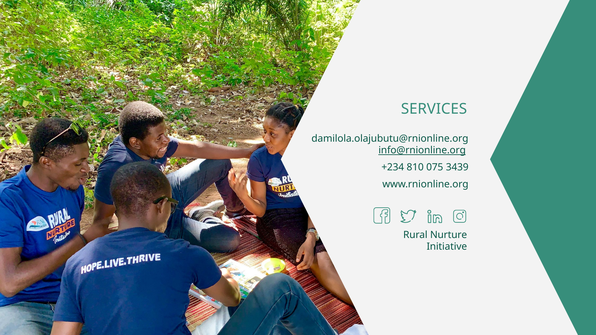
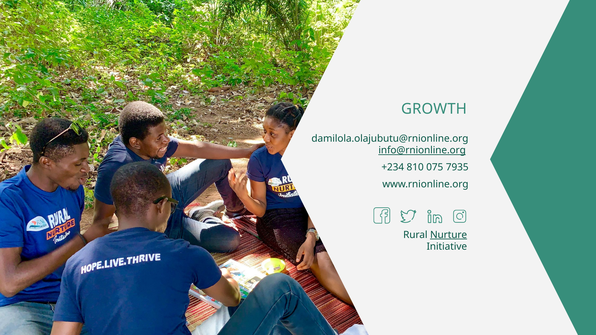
SERVICES: SERVICES -> GROWTH
3439: 3439 -> 7935
Nurture underline: none -> present
